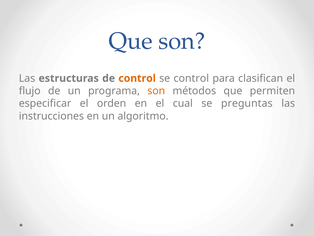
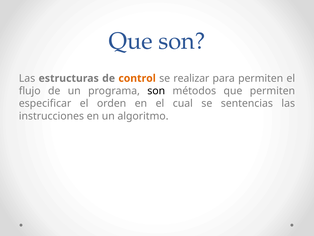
se control: control -> realizar
para clasifican: clasifican -> permiten
son at (156, 91) colour: orange -> black
preguntas: preguntas -> sentencias
